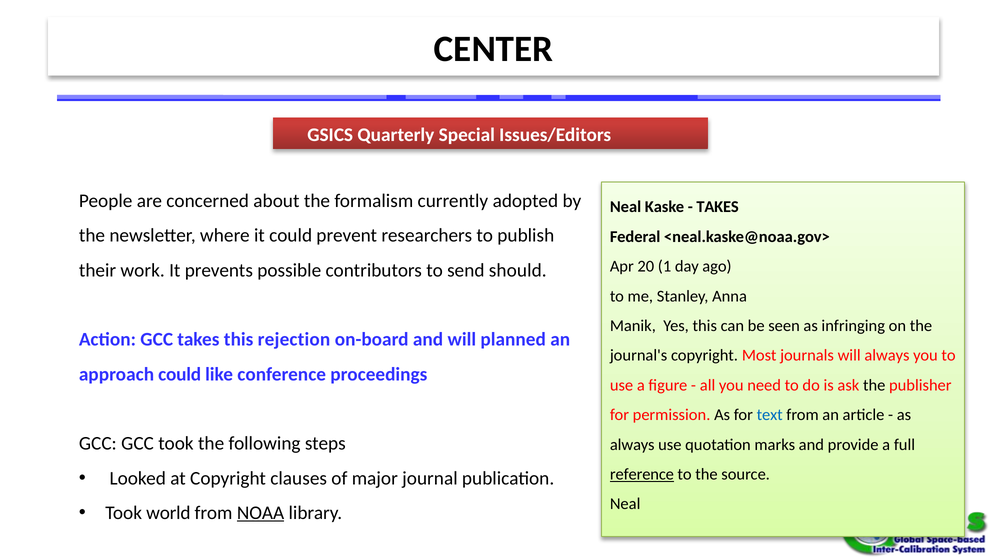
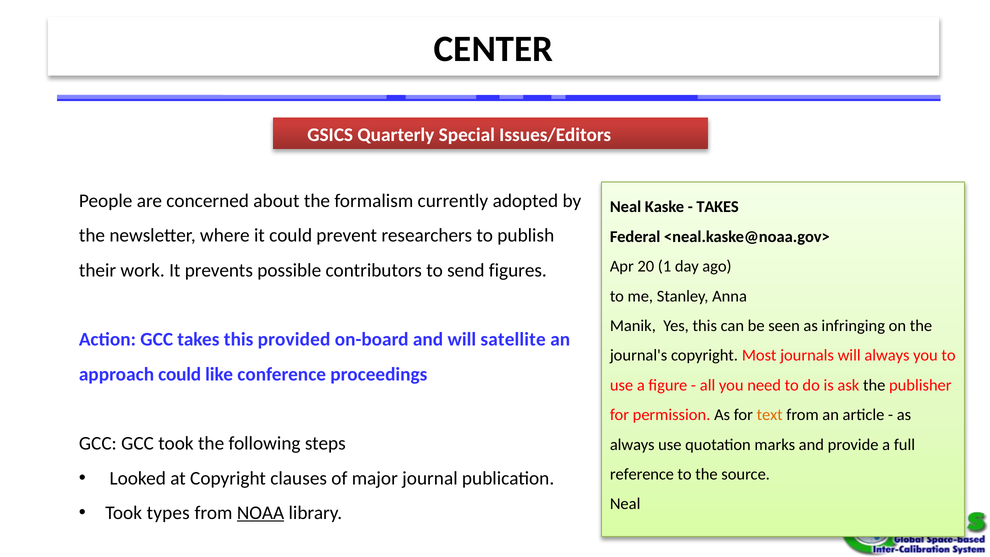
should: should -> figures
rejection: rejection -> provided
planned: planned -> satellite
text colour: blue -> orange
reference underline: present -> none
world: world -> types
